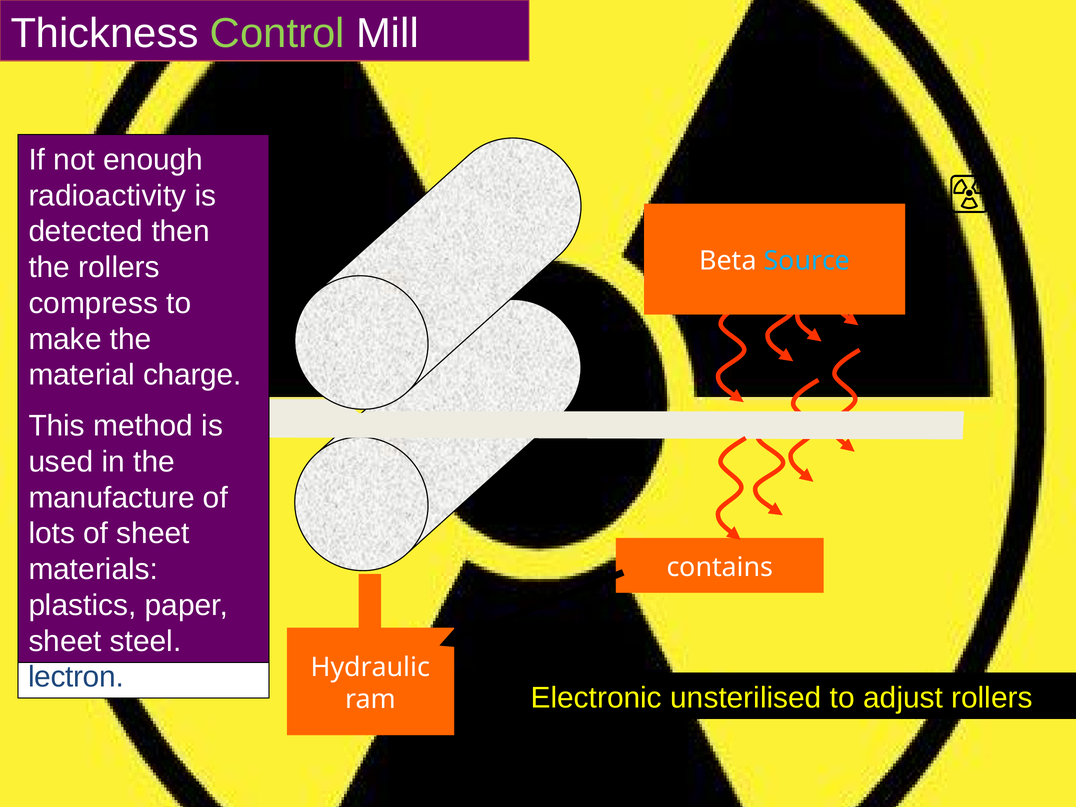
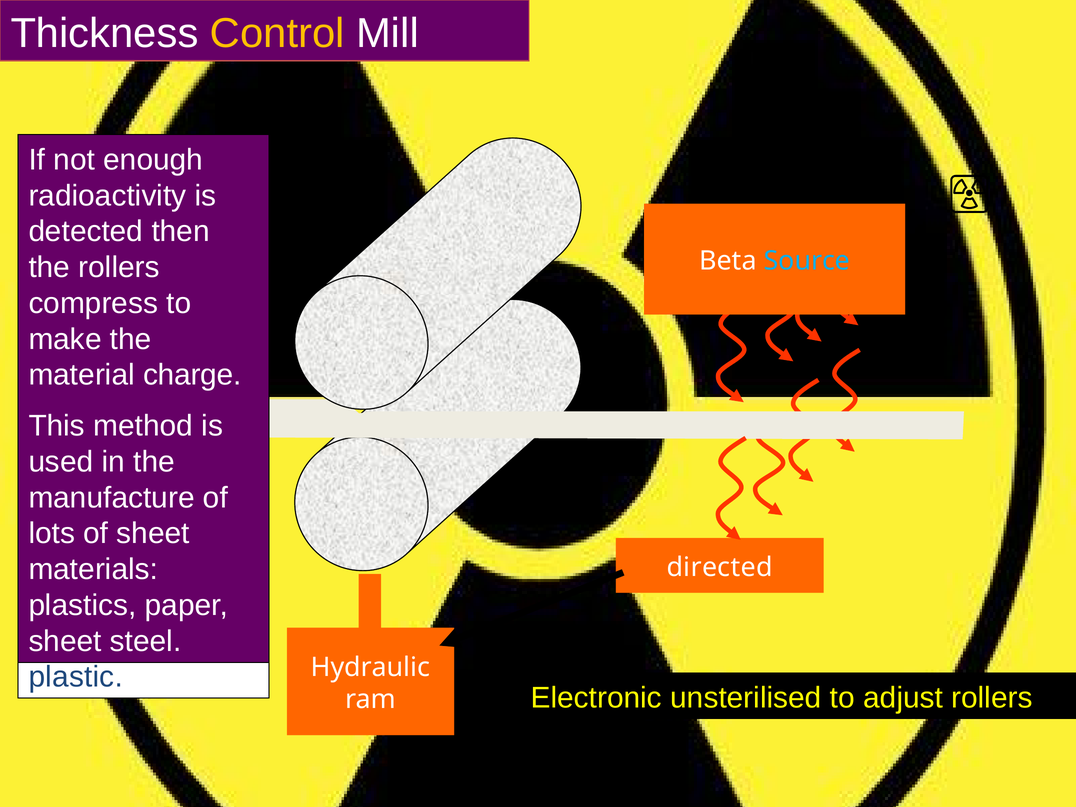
Control colour: light green -> yellow
contains: contains -> directed
lectron: lectron -> plastic
